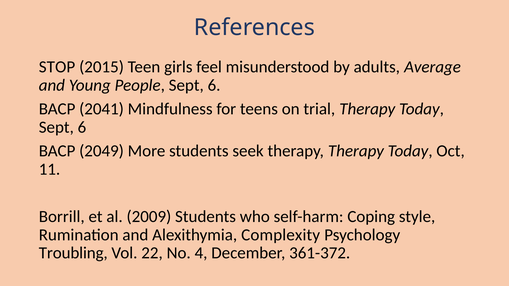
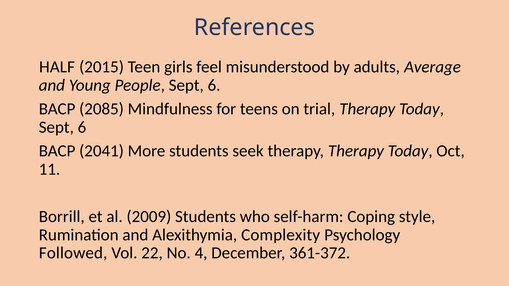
STOP: STOP -> HALF
2041: 2041 -> 2085
2049: 2049 -> 2041
Troubling: Troubling -> Followed
